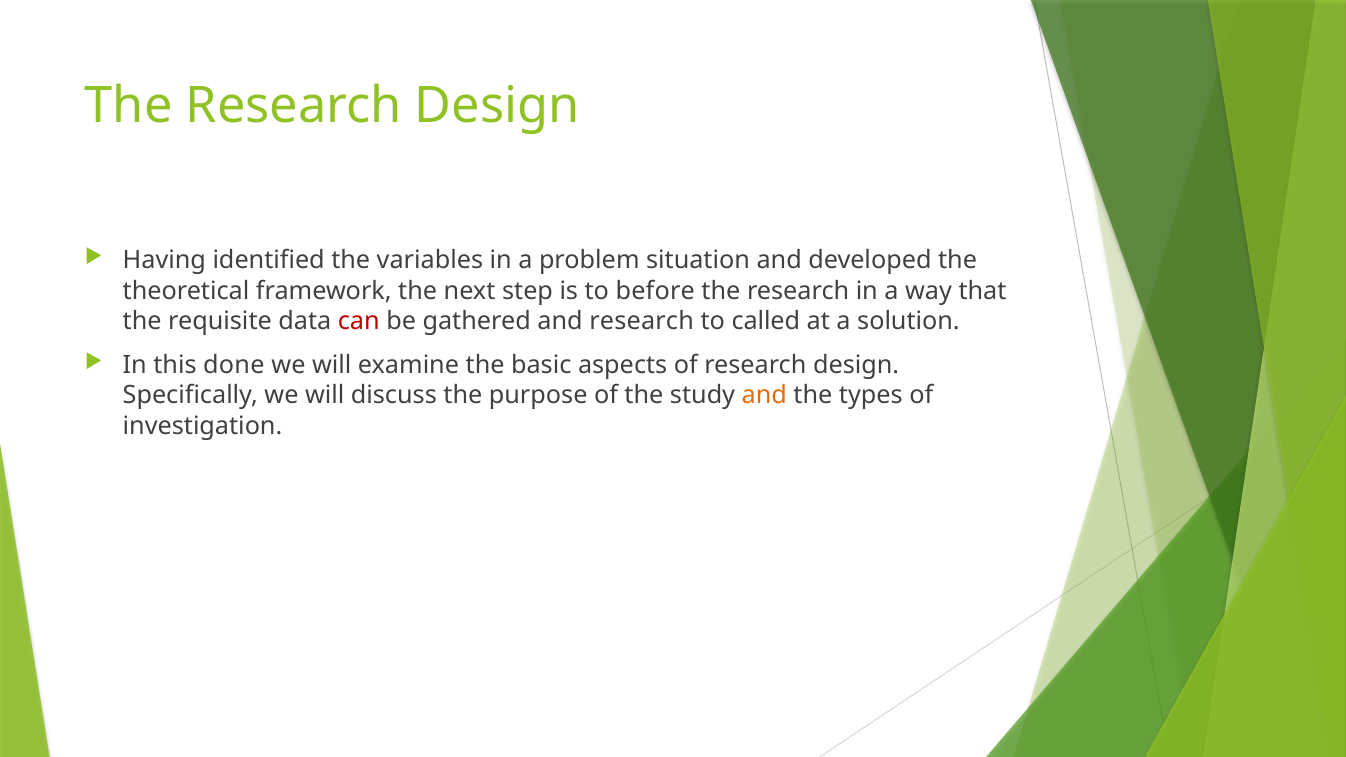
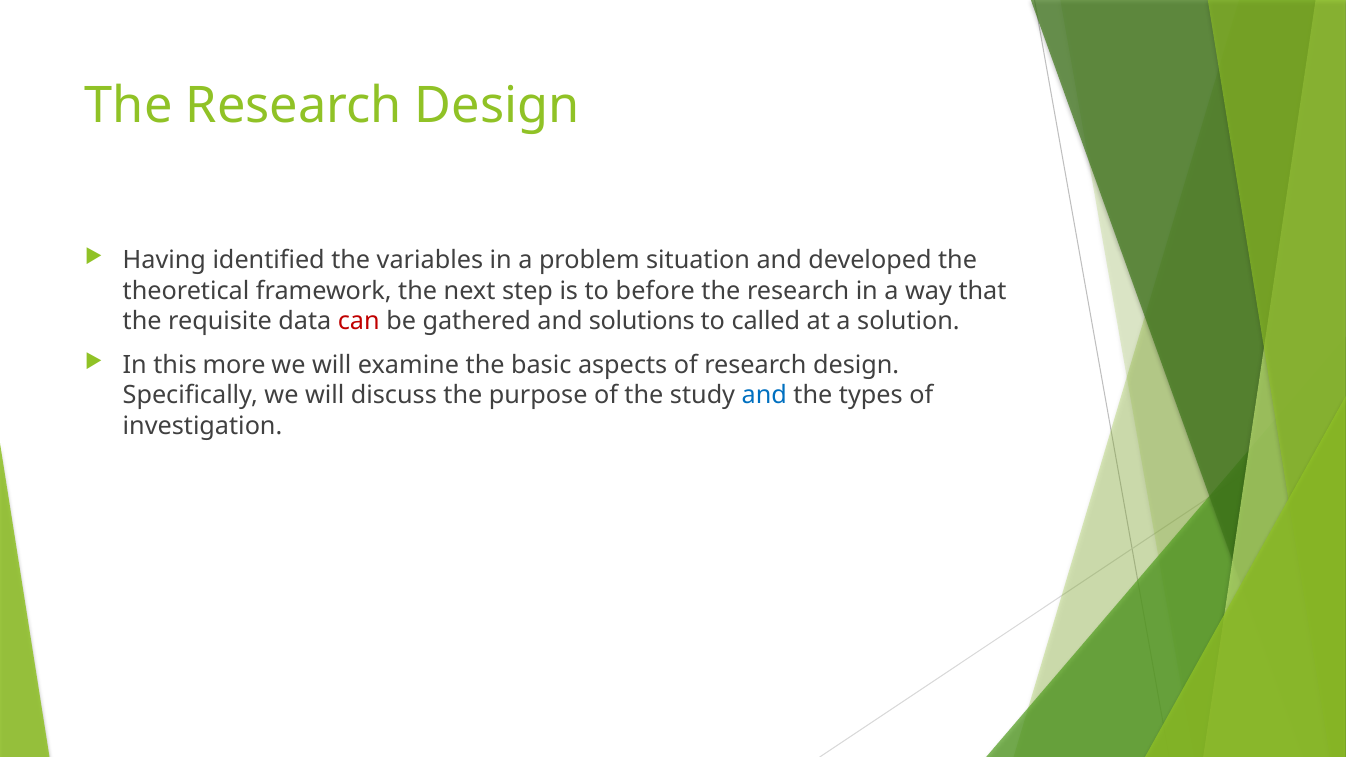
and research: research -> solutions
done: done -> more
and at (764, 396) colour: orange -> blue
